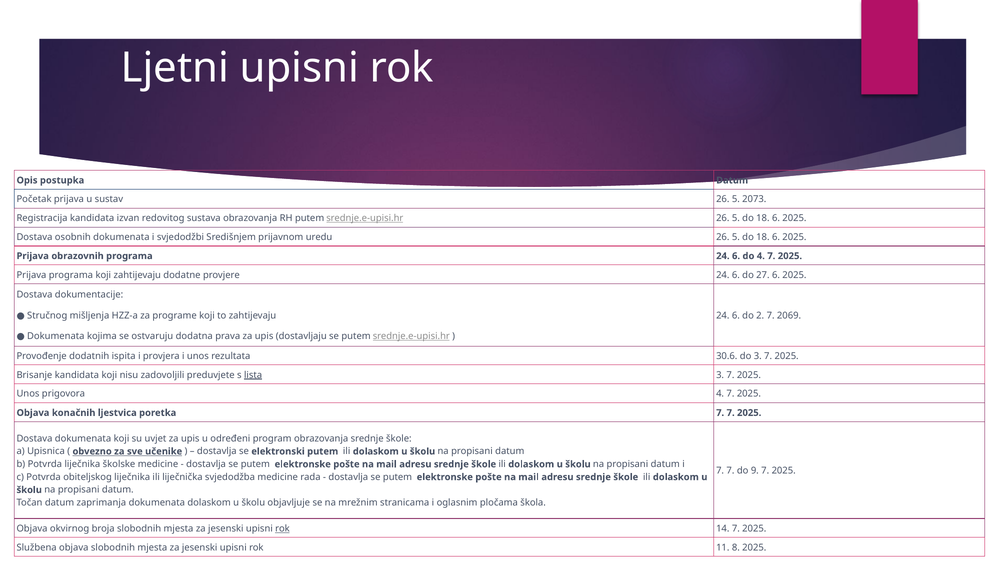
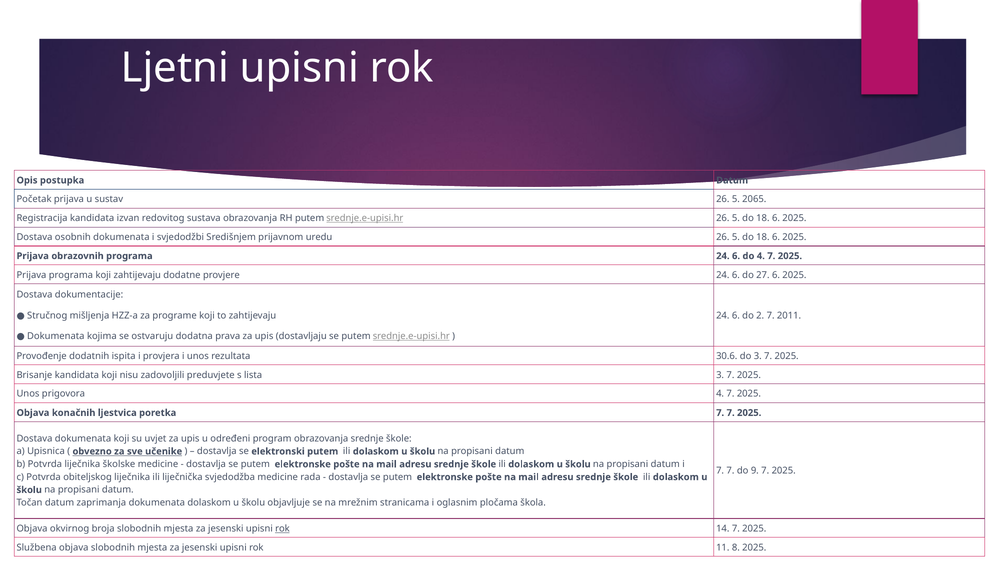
2073: 2073 -> 2065
2069: 2069 -> 2011
lista underline: present -> none
